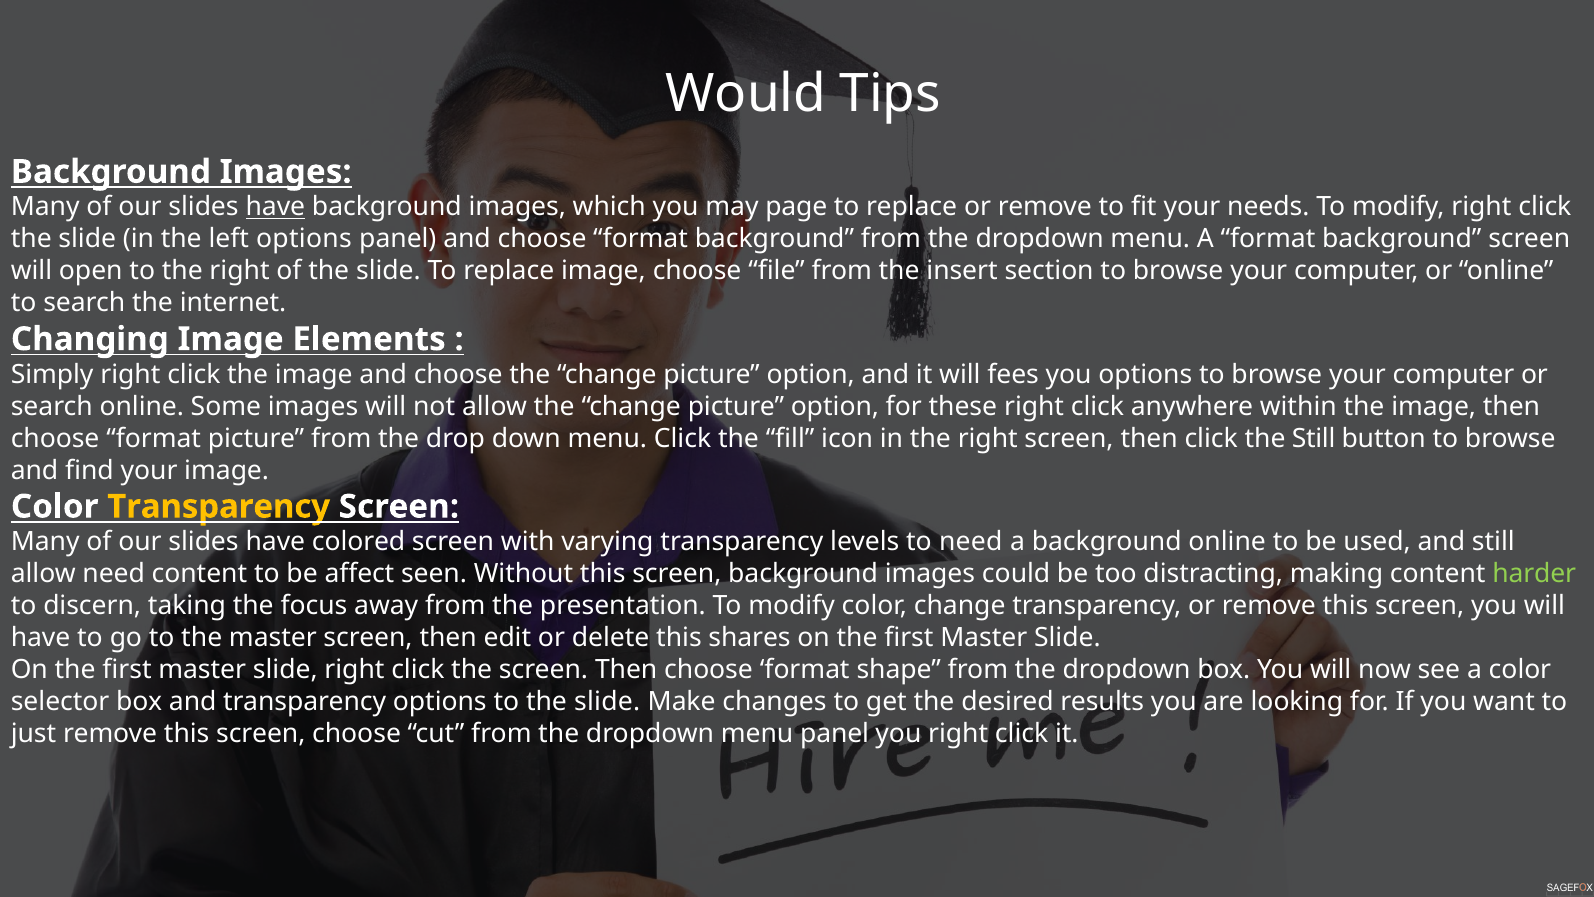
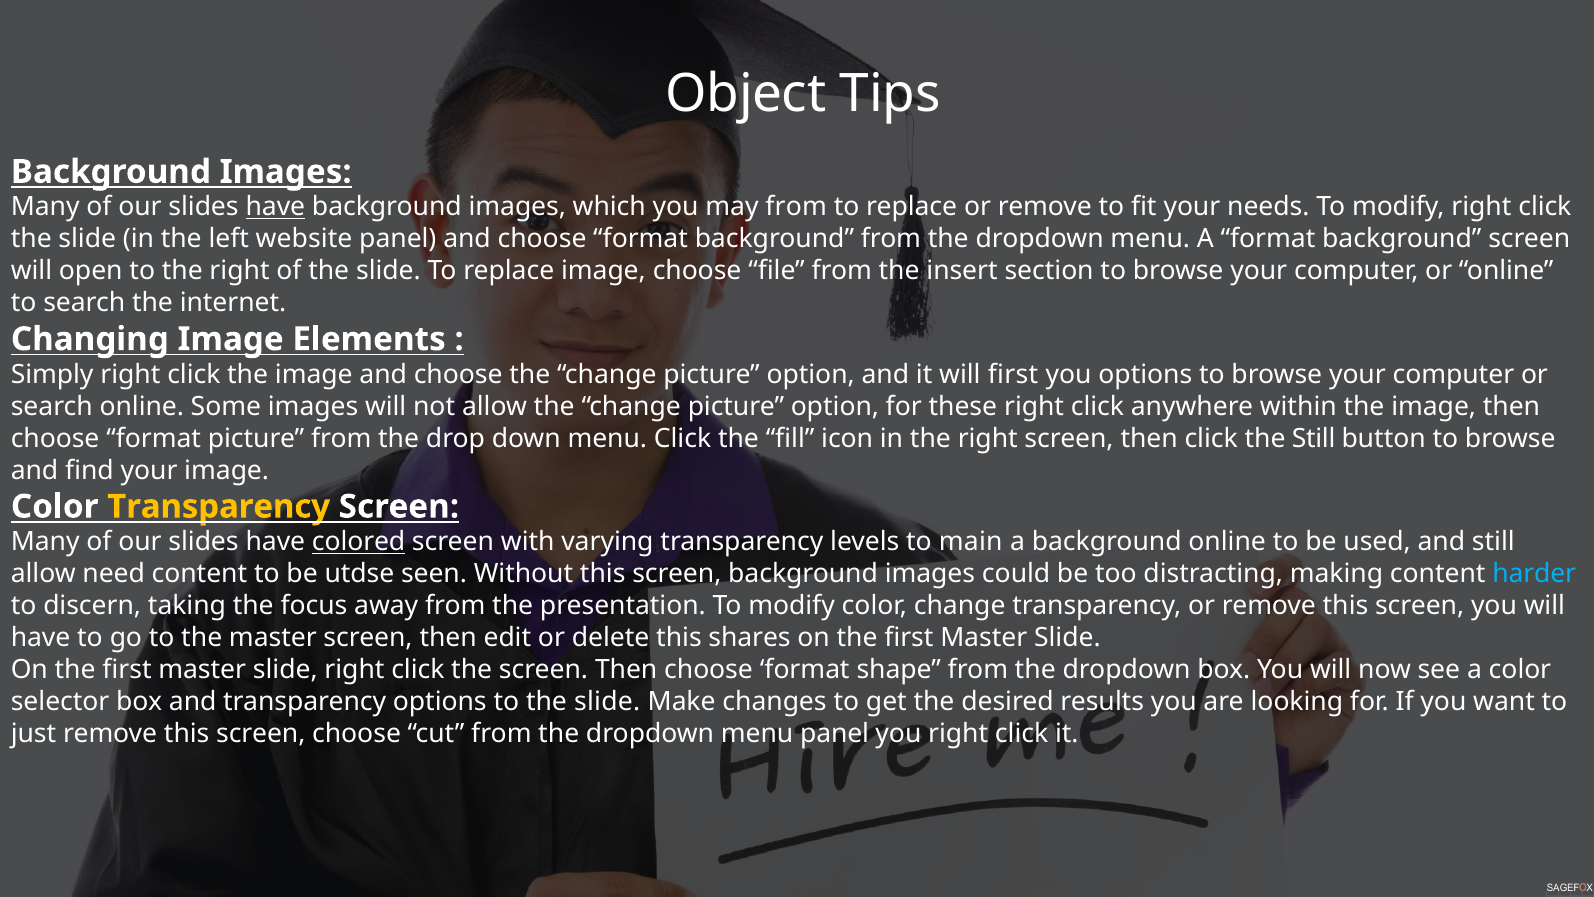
Would: Would -> Object
may page: page -> from
left options: options -> website
will fees: fees -> first
colored underline: none -> present
to need: need -> main
affect: affect -> utdse
harder colour: light green -> light blue
